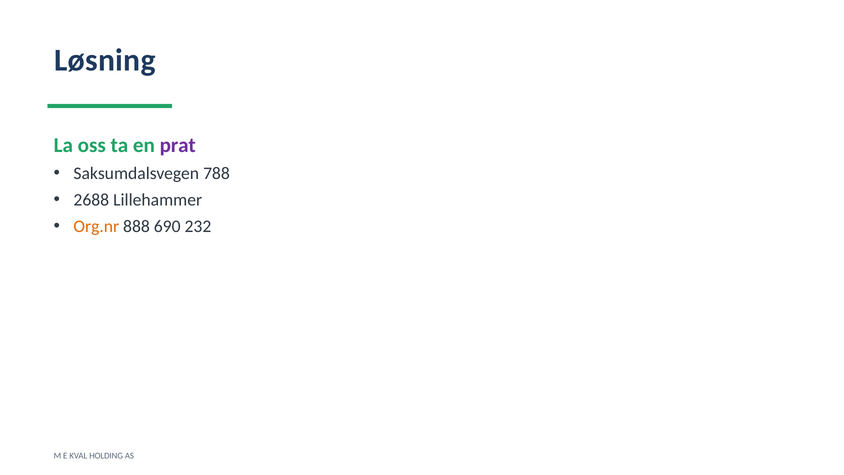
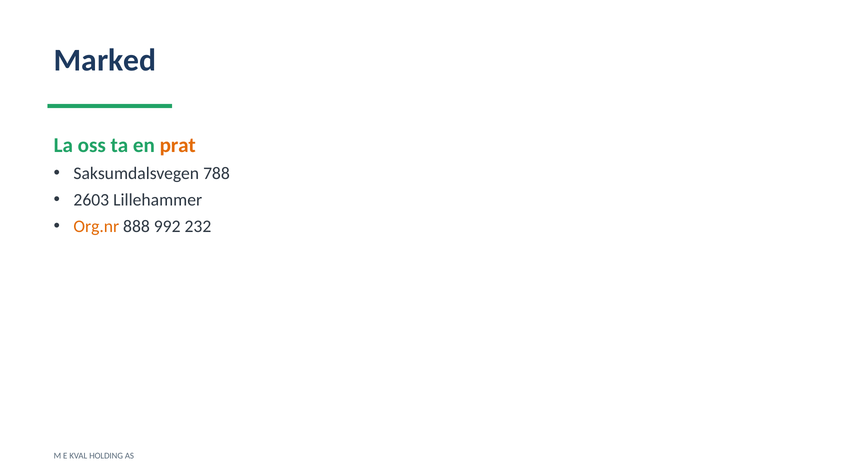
Løsning: Løsning -> Marked
prat colour: purple -> orange
2688: 2688 -> 2603
690: 690 -> 992
